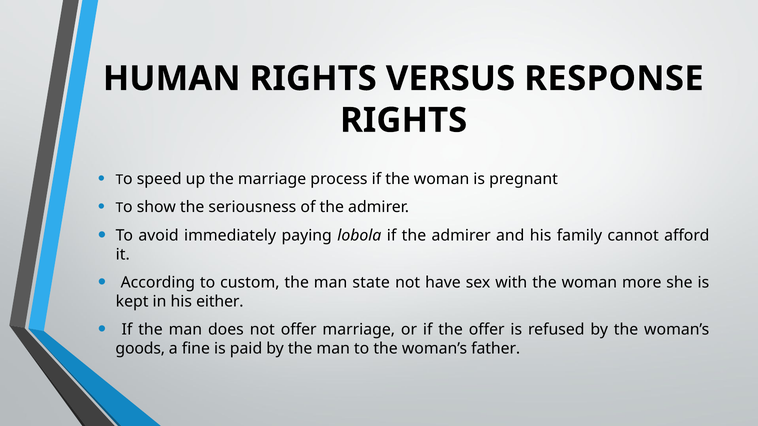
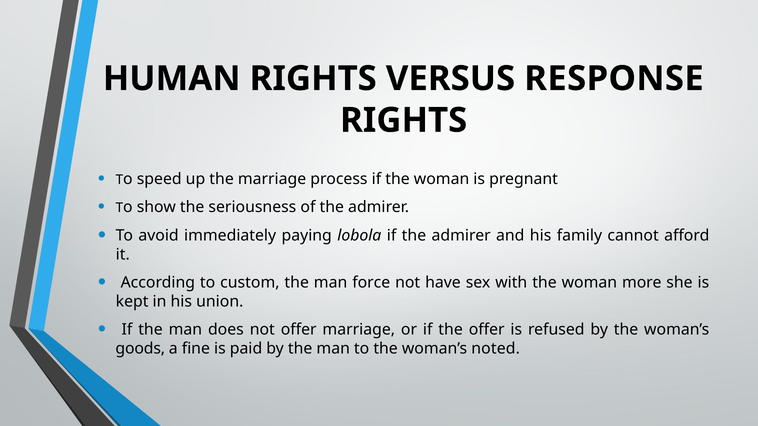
state: state -> force
either: either -> union
father: father -> noted
